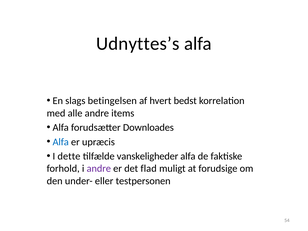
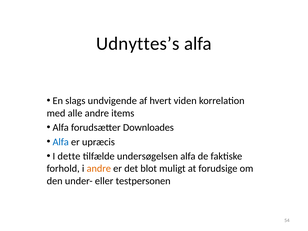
betingelsen: betingelsen -> undvigende
bedst: bedst -> viden
vanskeligheder: vanskeligheder -> undersøgelsen
andre at (99, 169) colour: purple -> orange
flad: flad -> blot
